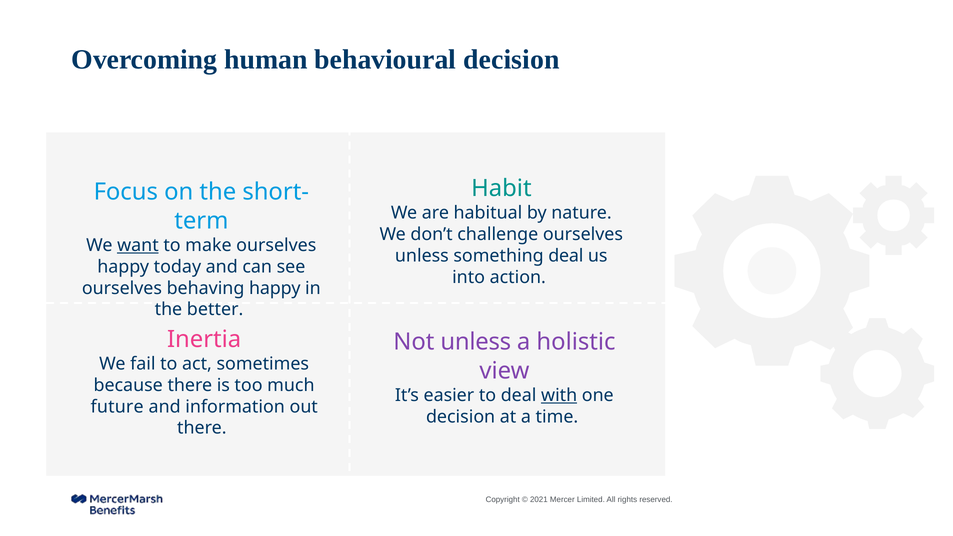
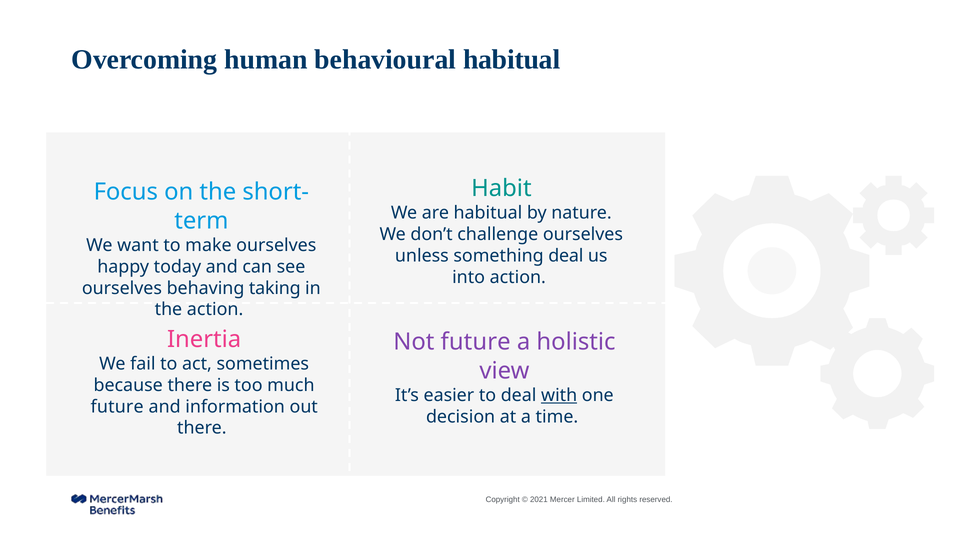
behavioural decision: decision -> habitual
want underline: present -> none
behaving happy: happy -> taking
the better: better -> action
Not unless: unless -> future
